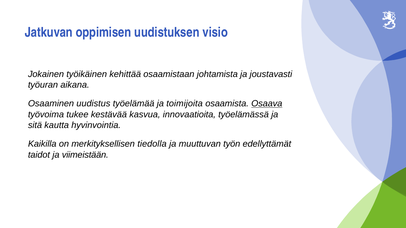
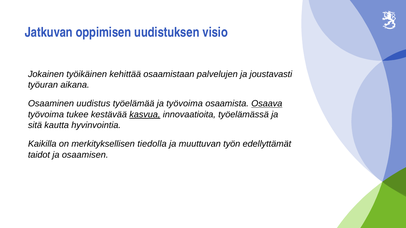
johtamista: johtamista -> palvelujen
ja toimijoita: toimijoita -> työvoima
kasvua underline: none -> present
viimeistään: viimeistään -> osaamisen
